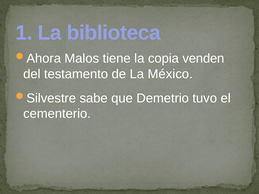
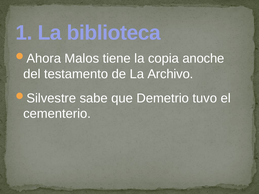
venden: venden -> anoche
México: México -> Archivo
